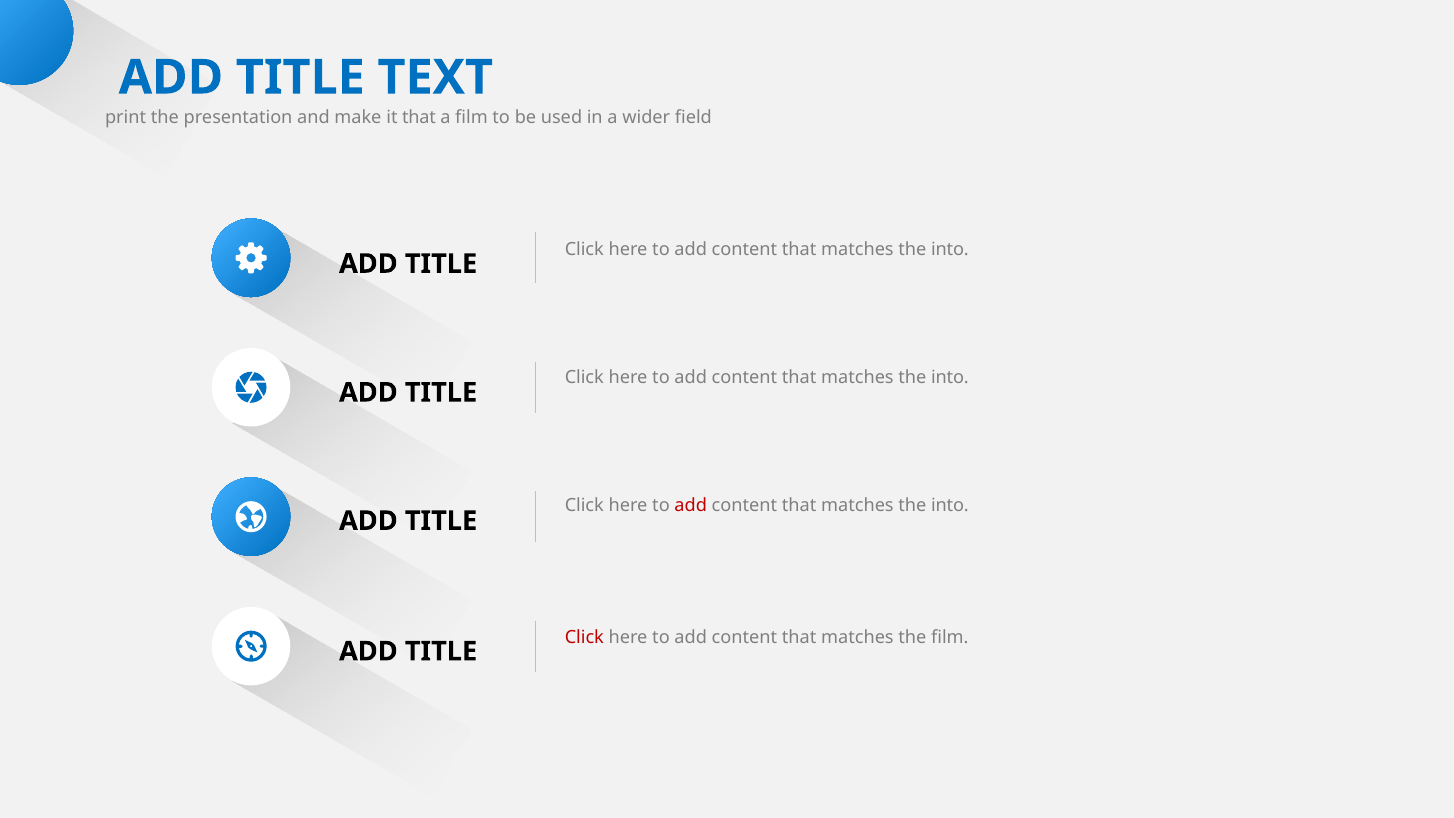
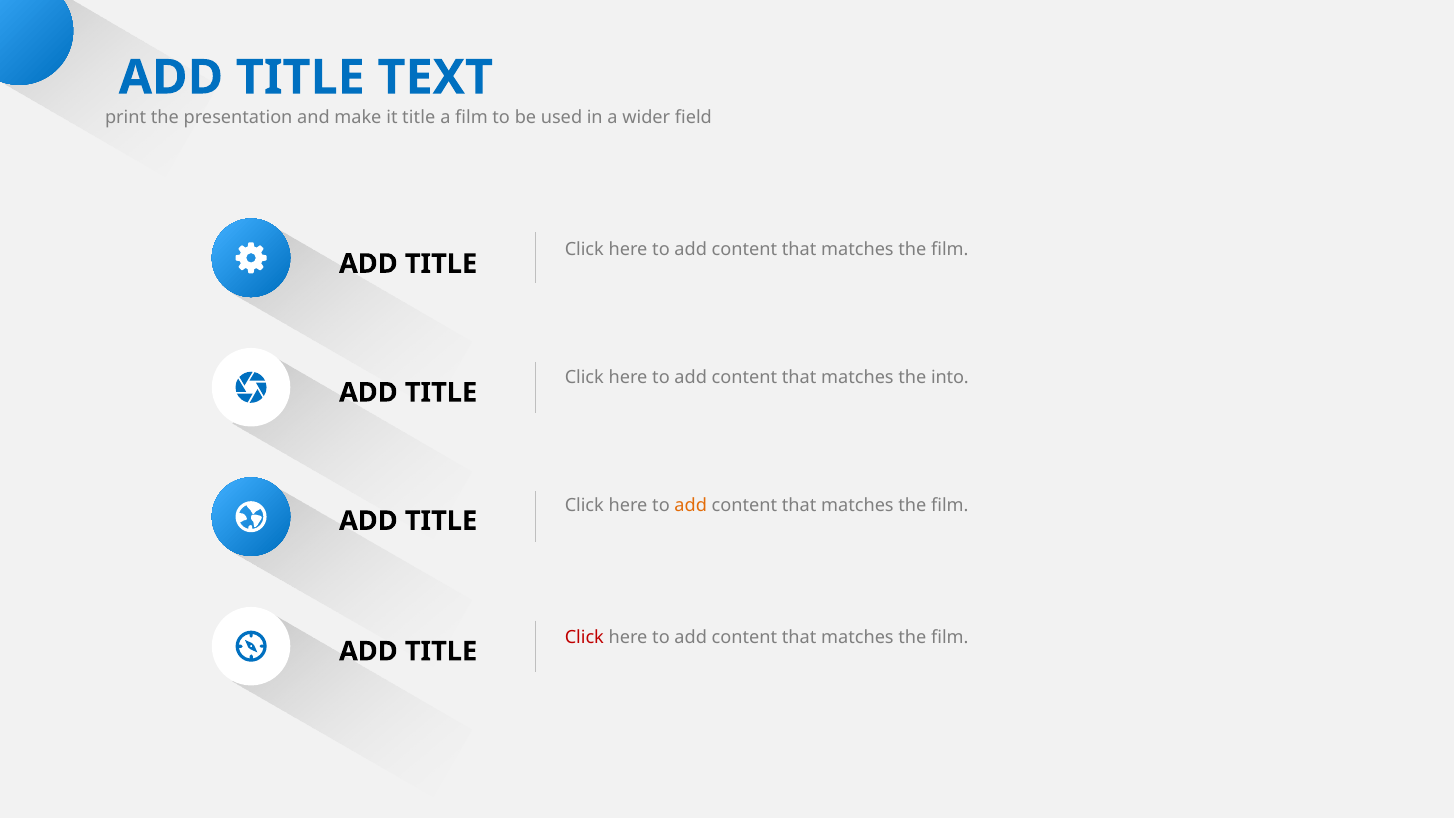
it that: that -> title
into at (950, 249): into -> film
add at (691, 505) colour: red -> orange
into at (950, 505): into -> film
